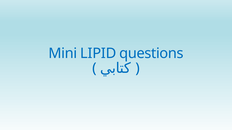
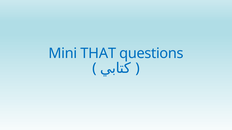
LIPID: LIPID -> THAT
